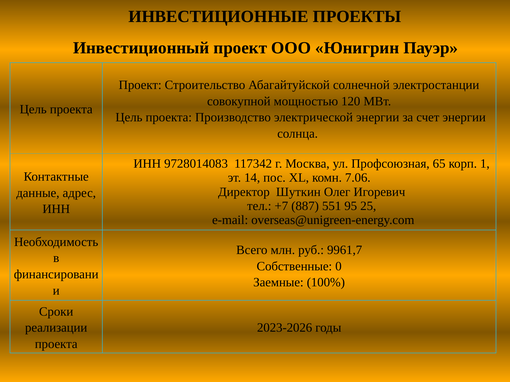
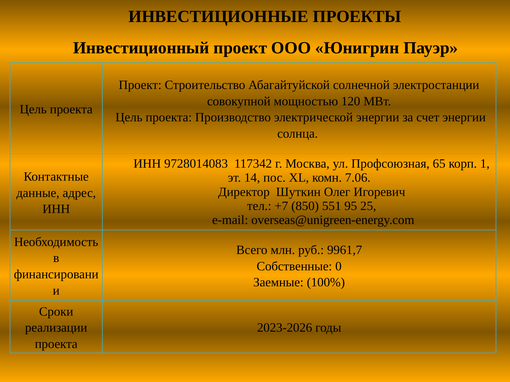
887: 887 -> 850
